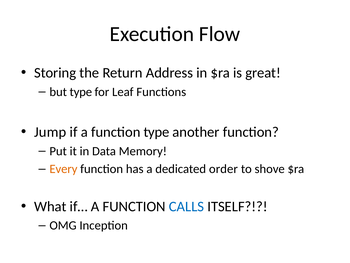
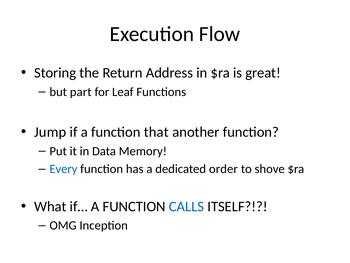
but type: type -> part
function type: type -> that
Every colour: orange -> blue
